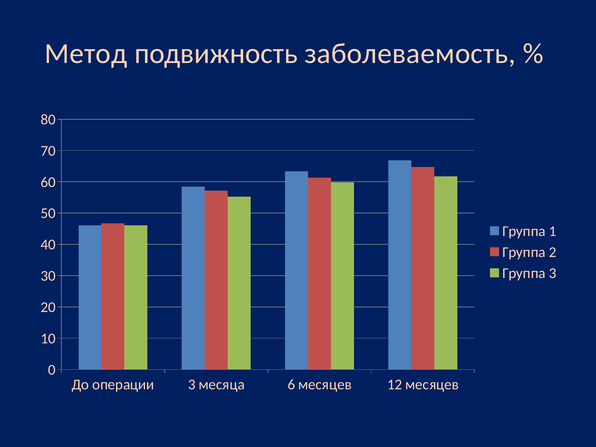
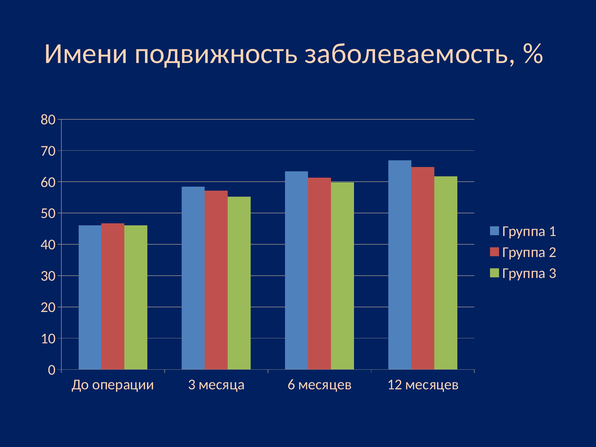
Метод: Метод -> Имени
